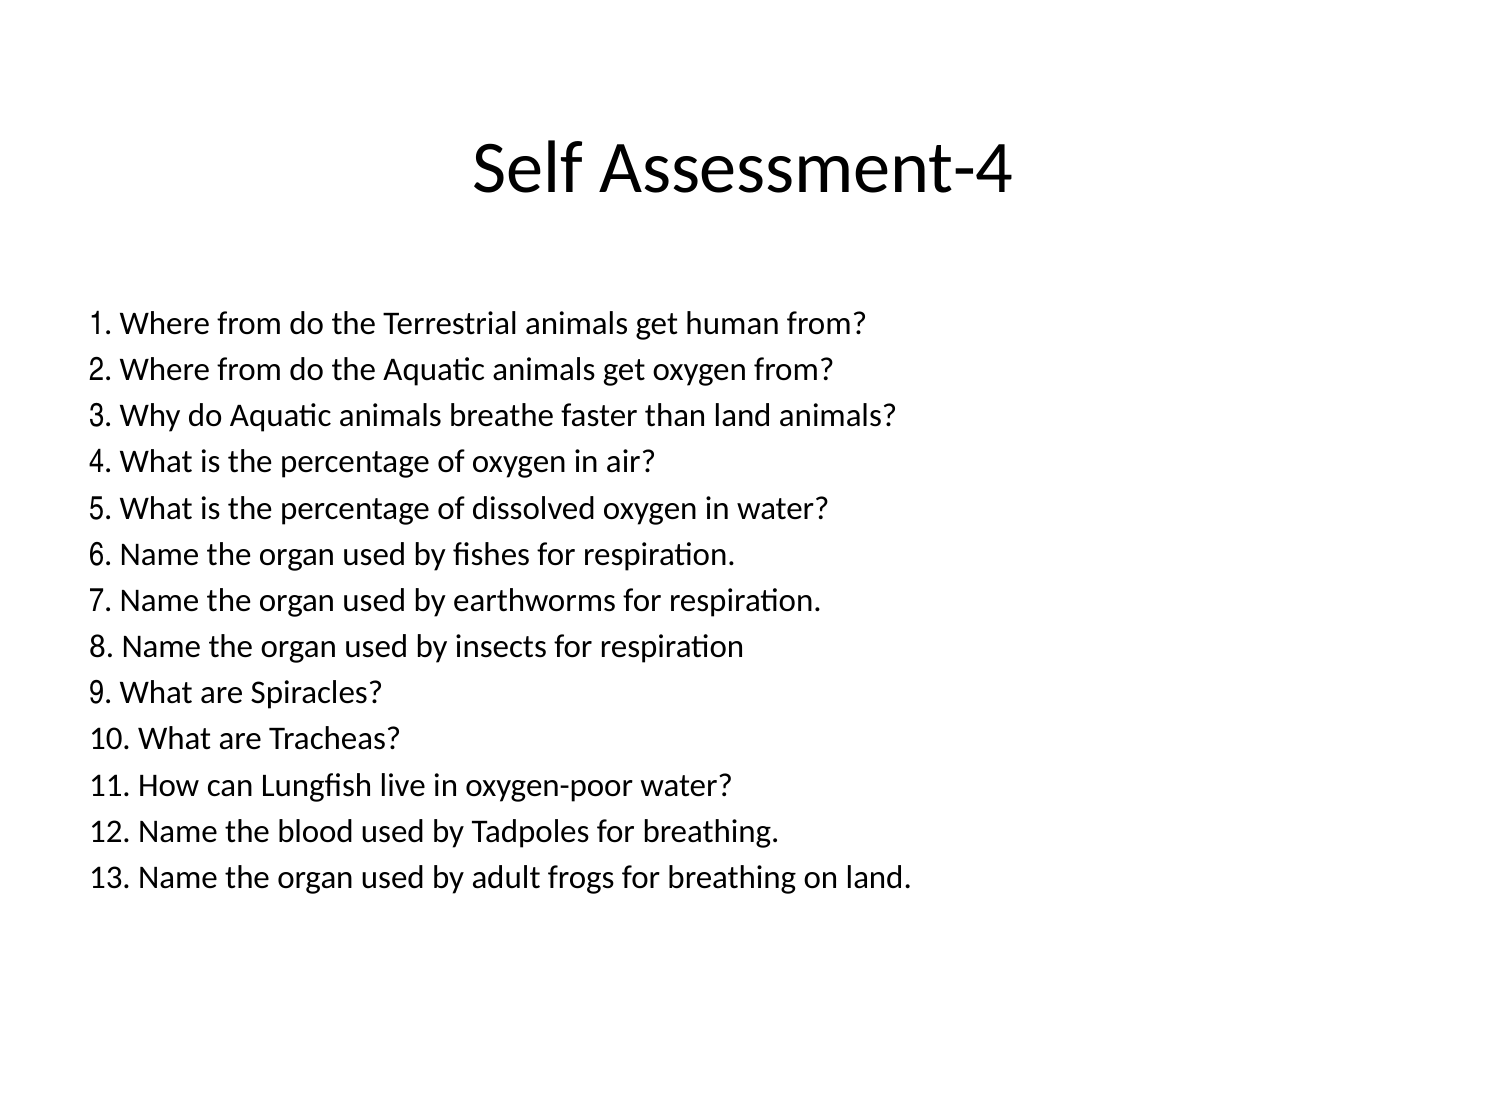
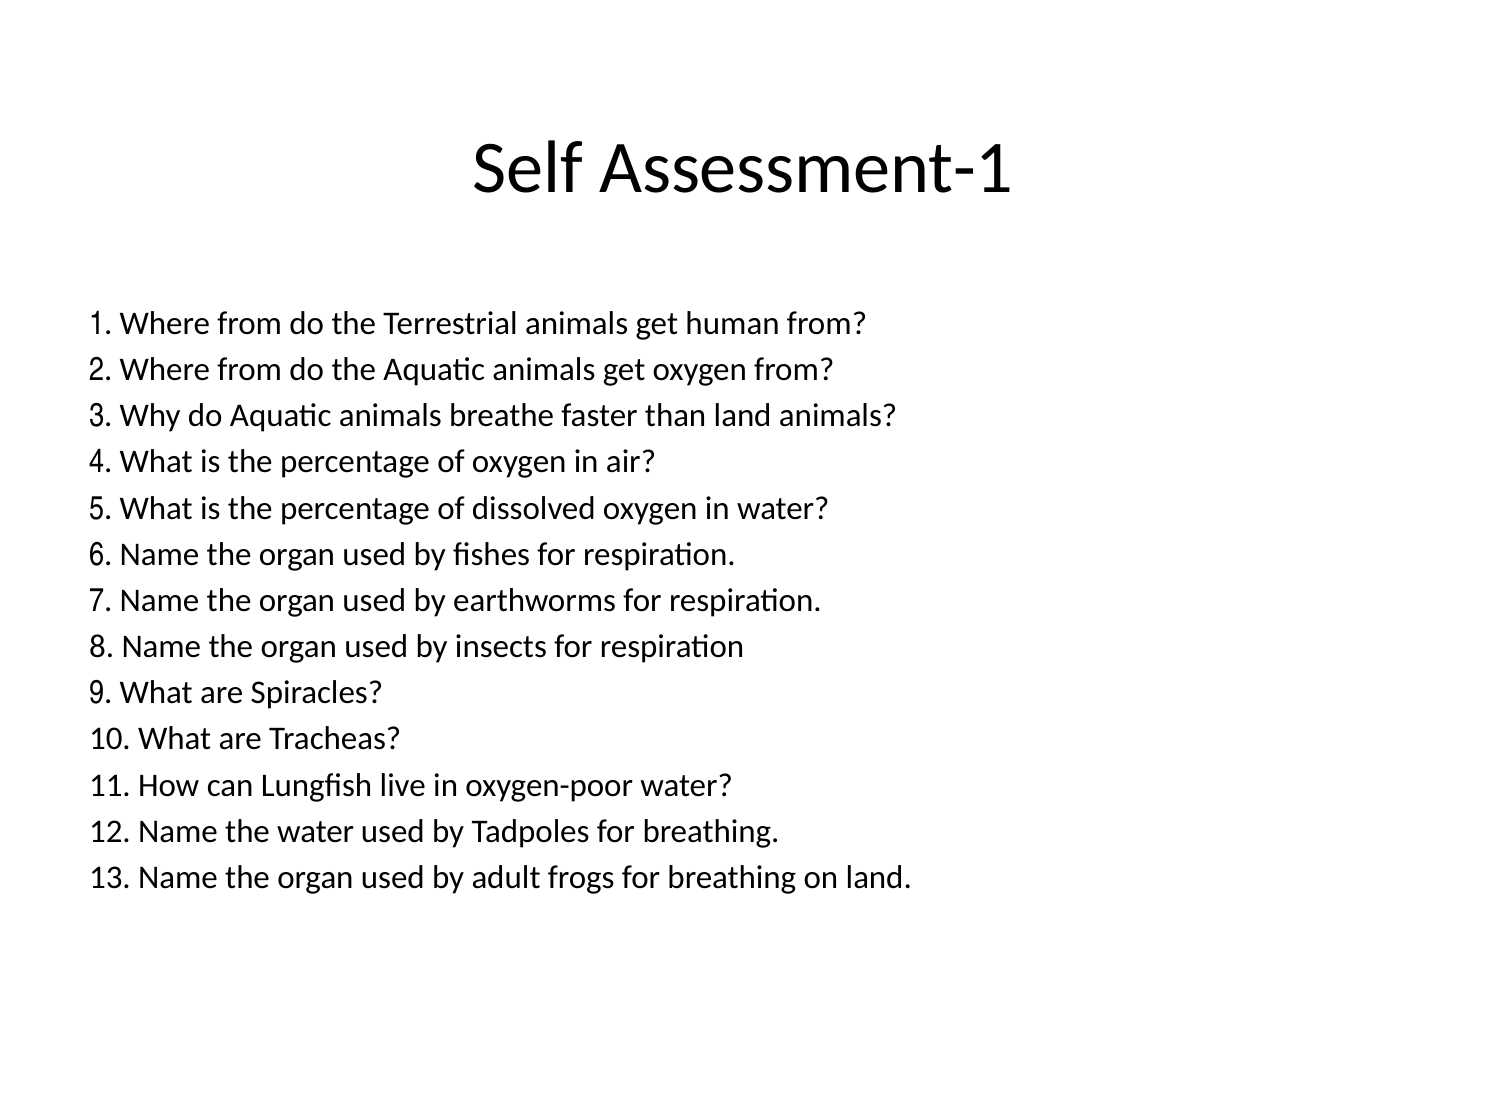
Assessment-4: Assessment-4 -> Assessment-1
the blood: blood -> water
